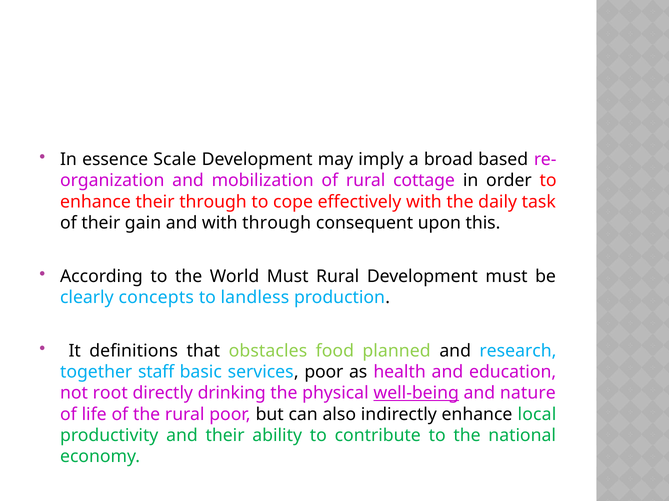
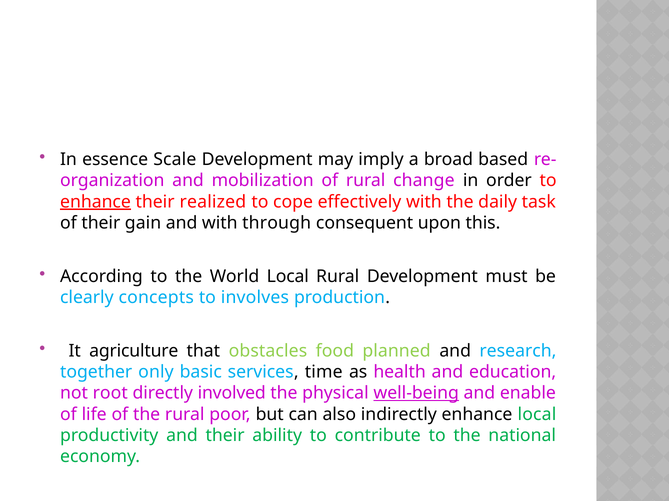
cottage: cottage -> change
enhance at (95, 202) underline: none -> present
their through: through -> realized
World Must: Must -> Local
landless: landless -> involves
definitions: definitions -> agriculture
staff: staff -> only
services poor: poor -> time
drinking: drinking -> involved
nature: nature -> enable
